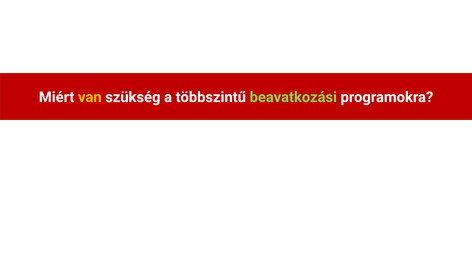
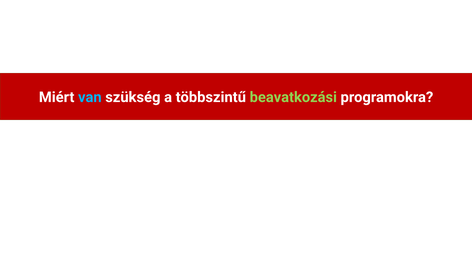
van colour: yellow -> light blue
